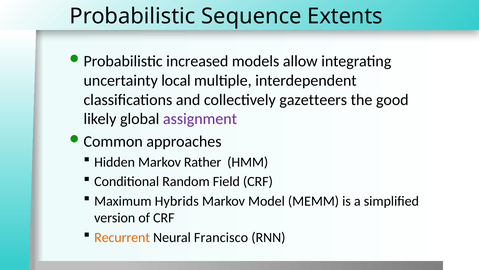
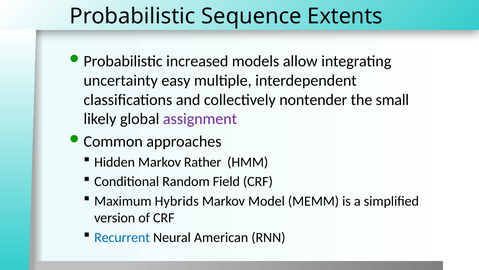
local: local -> easy
gazetteers: gazetteers -> nontender
good: good -> small
Recurrent colour: orange -> blue
Francisco: Francisco -> American
